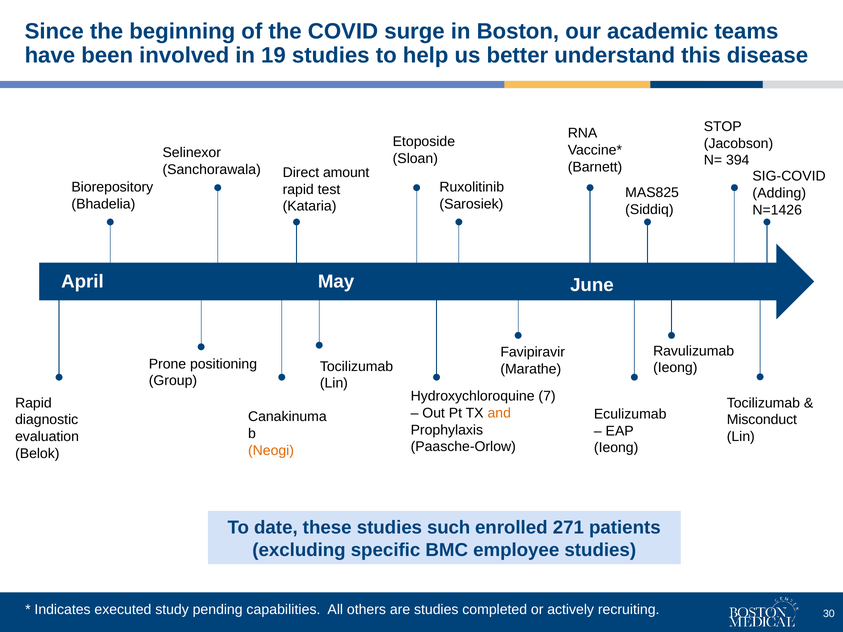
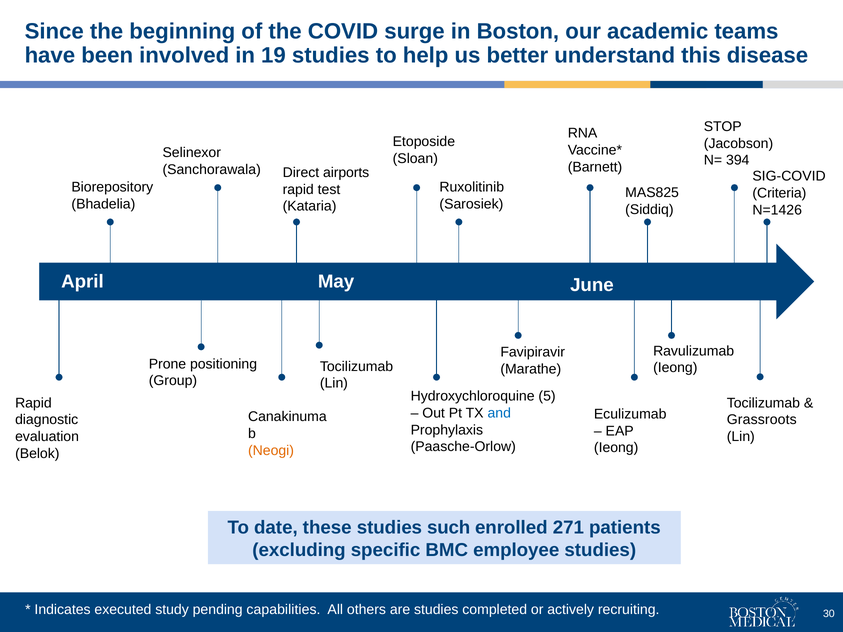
amount: amount -> airports
Adding: Adding -> Criteria
7: 7 -> 5
and colour: orange -> blue
Misconduct: Misconduct -> Grassroots
